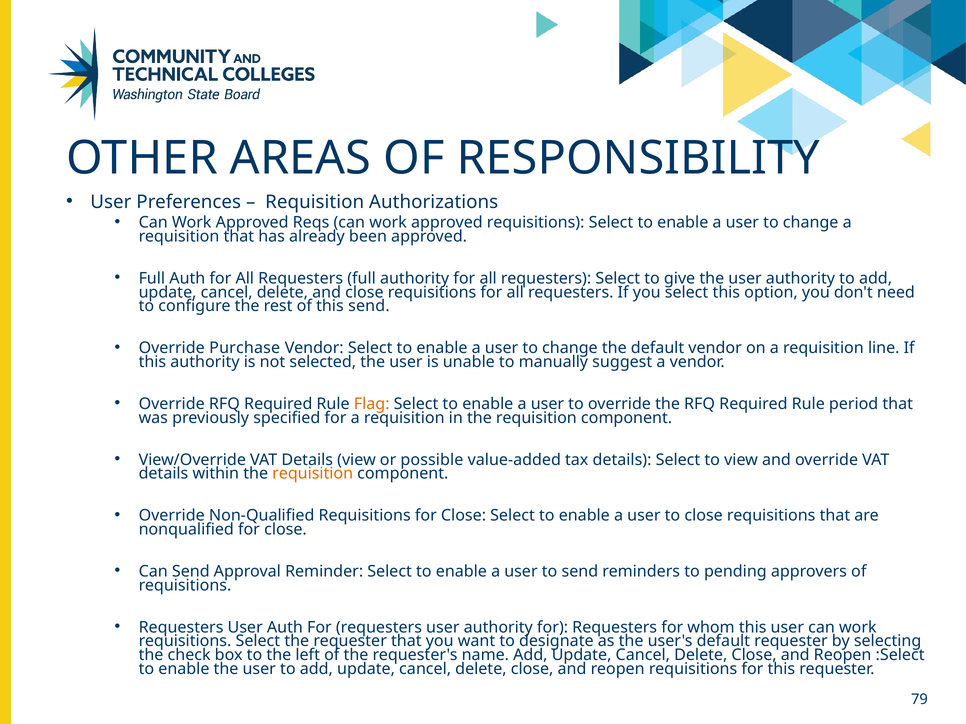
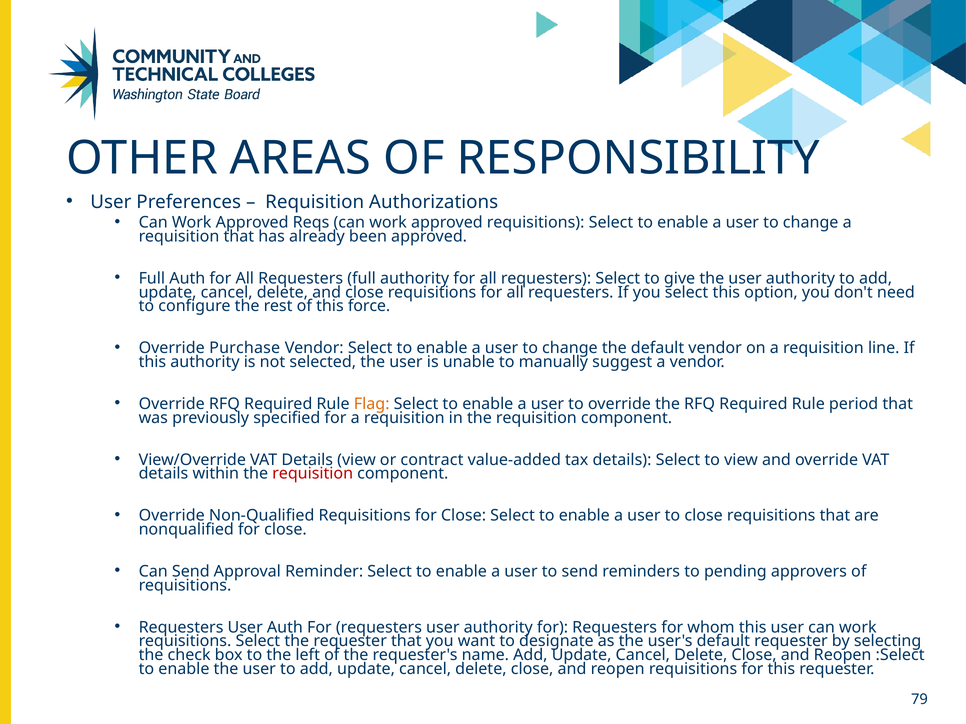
this send: send -> force
possible: possible -> contract
requisition at (313, 474) colour: orange -> red
